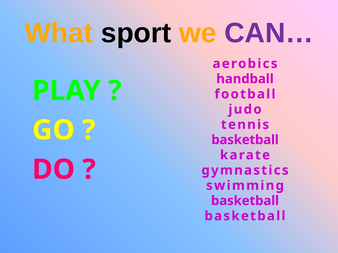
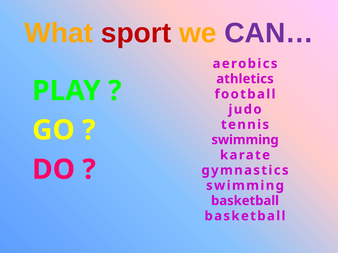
sport colour: black -> red
handball: handball -> athletics
basketball at (245, 140): basketball -> swimming
